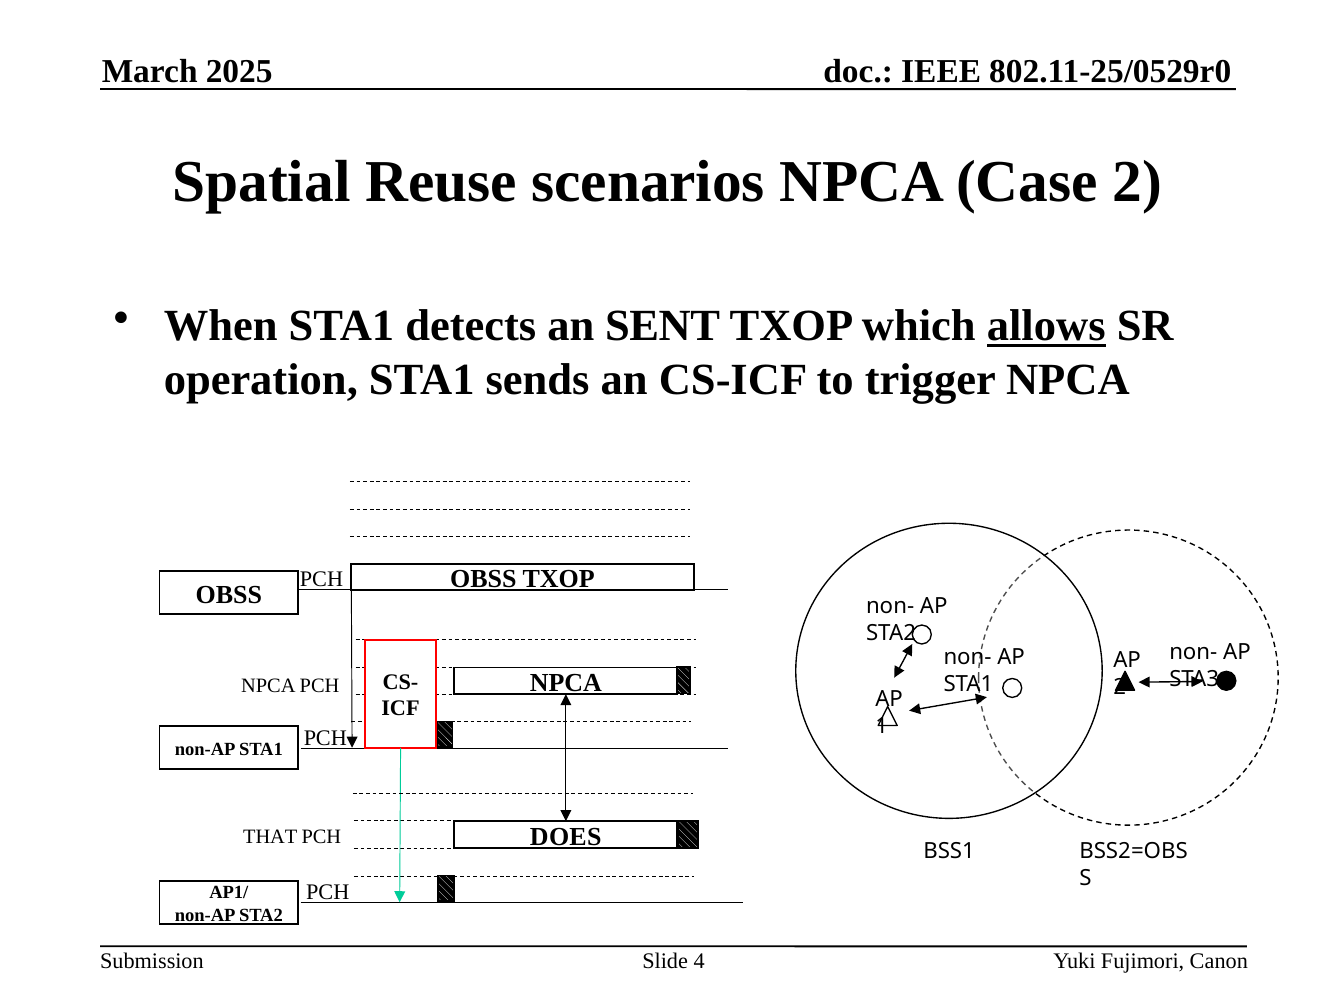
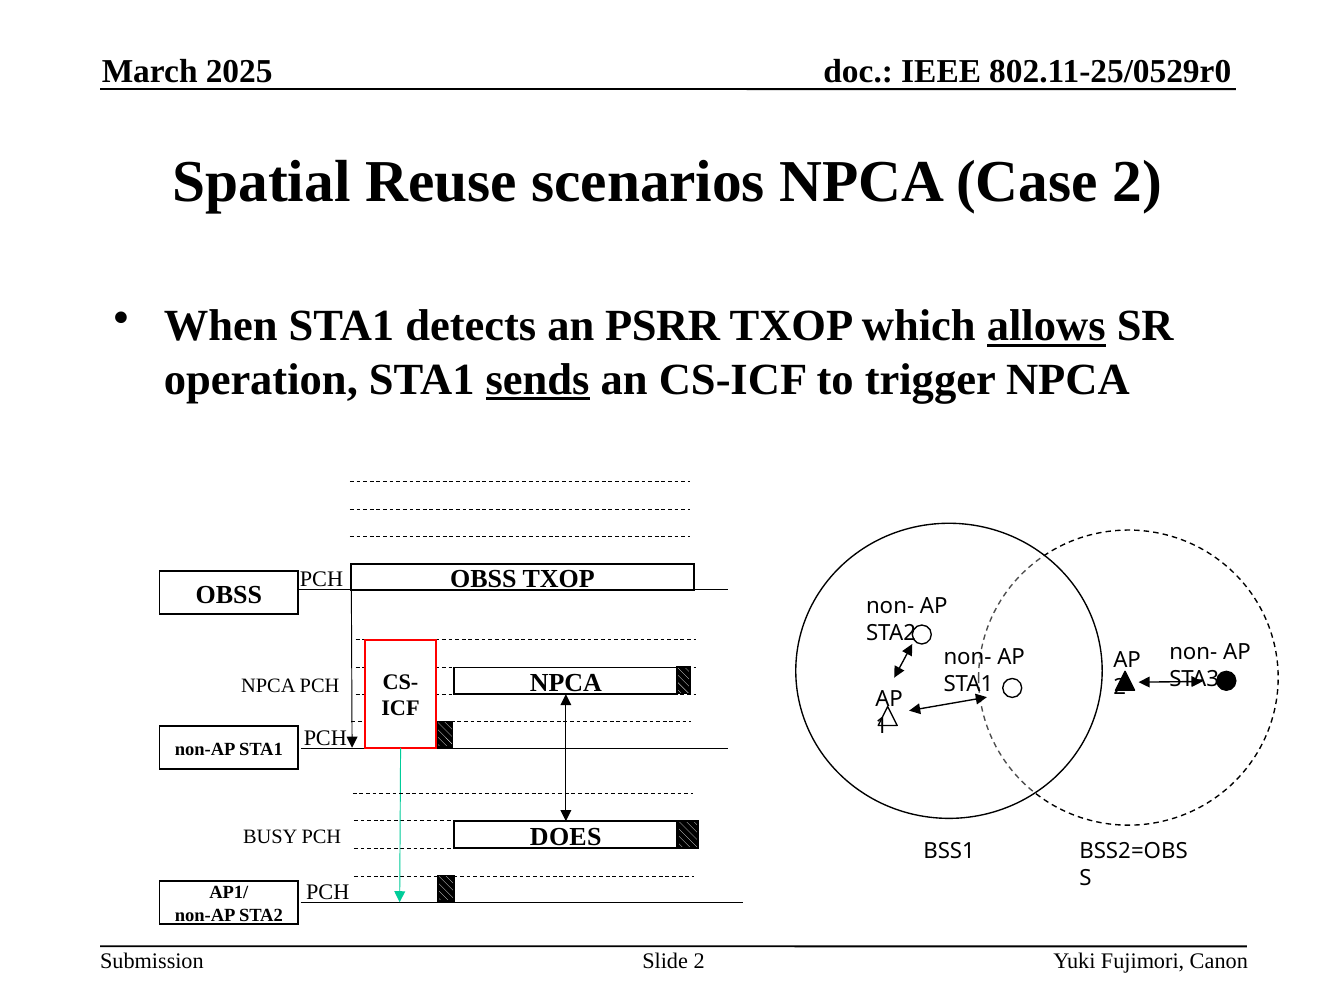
SENT: SENT -> PSRR
sends underline: none -> present
THAT: THAT -> BUSY
Slide 4: 4 -> 2
